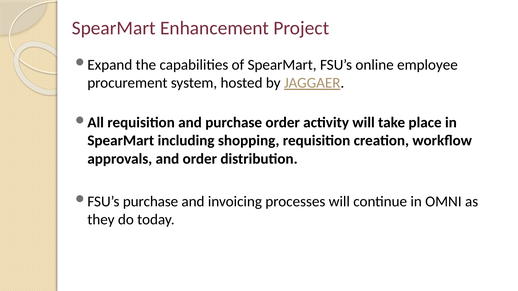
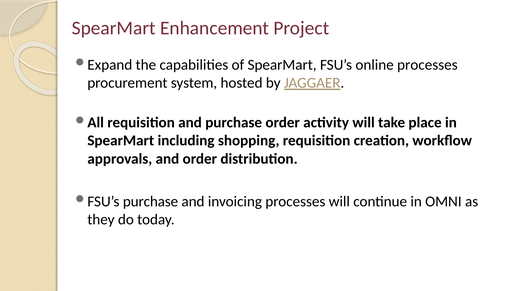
online employee: employee -> processes
